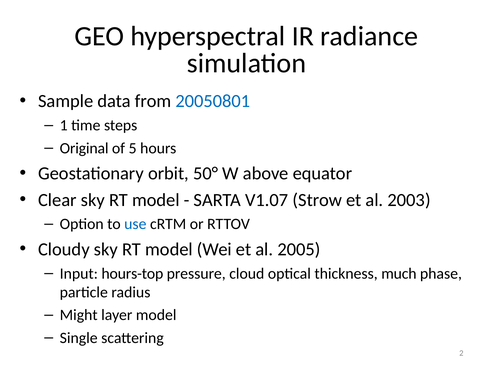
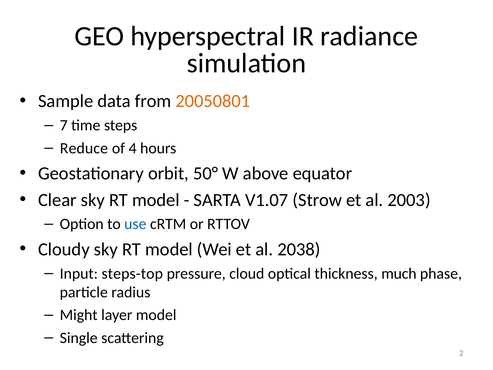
20050801 colour: blue -> orange
1: 1 -> 7
Original: Original -> Reduce
5: 5 -> 4
2005: 2005 -> 2038
hours-top: hours-top -> steps-top
